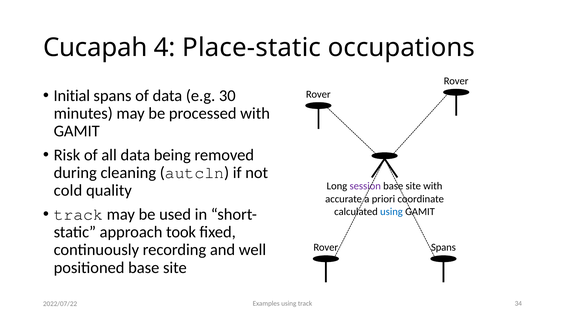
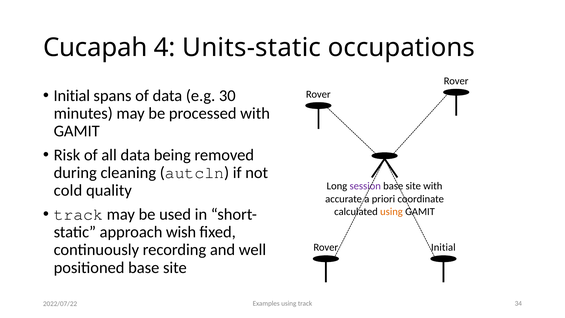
Place-static: Place-static -> Units-static
using at (391, 211) colour: blue -> orange
took: took -> wish
Spans at (443, 247): Spans -> Initial
